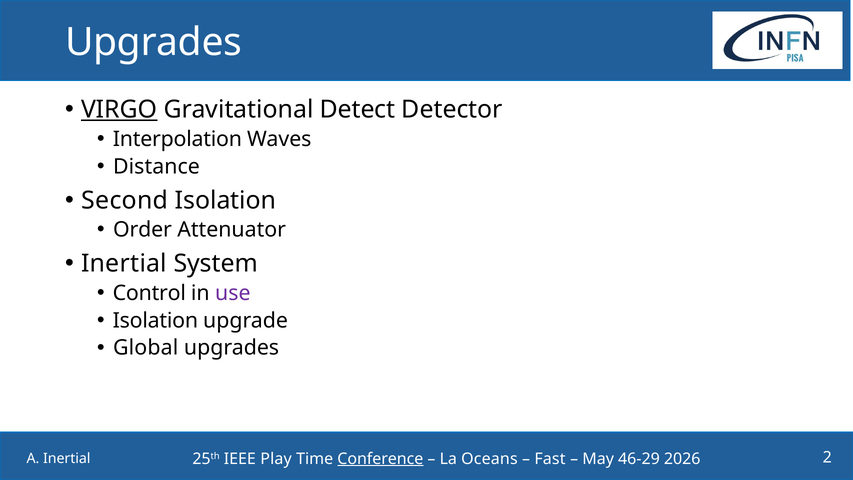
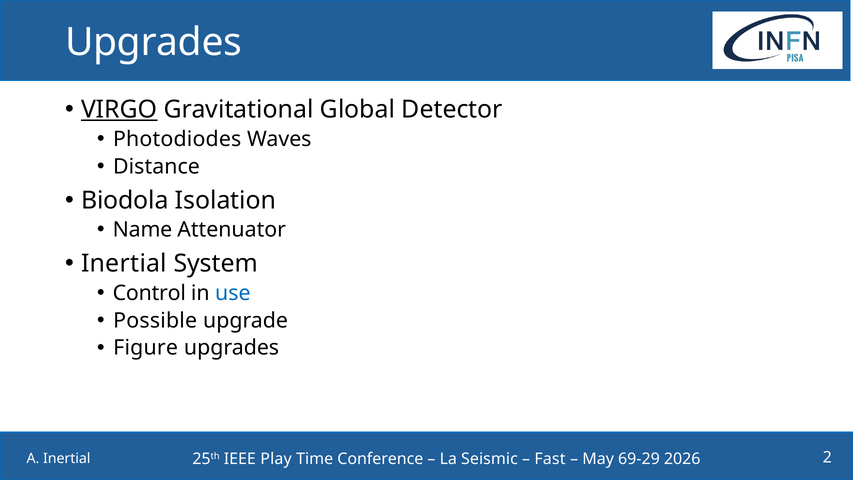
Detect: Detect -> Global
Interpolation: Interpolation -> Photodiodes
Second: Second -> Biodola
Order: Order -> Name
use colour: purple -> blue
Isolation at (155, 320): Isolation -> Possible
Global: Global -> Figure
Conference underline: present -> none
Oceans: Oceans -> Seismic
46-29: 46-29 -> 69-29
